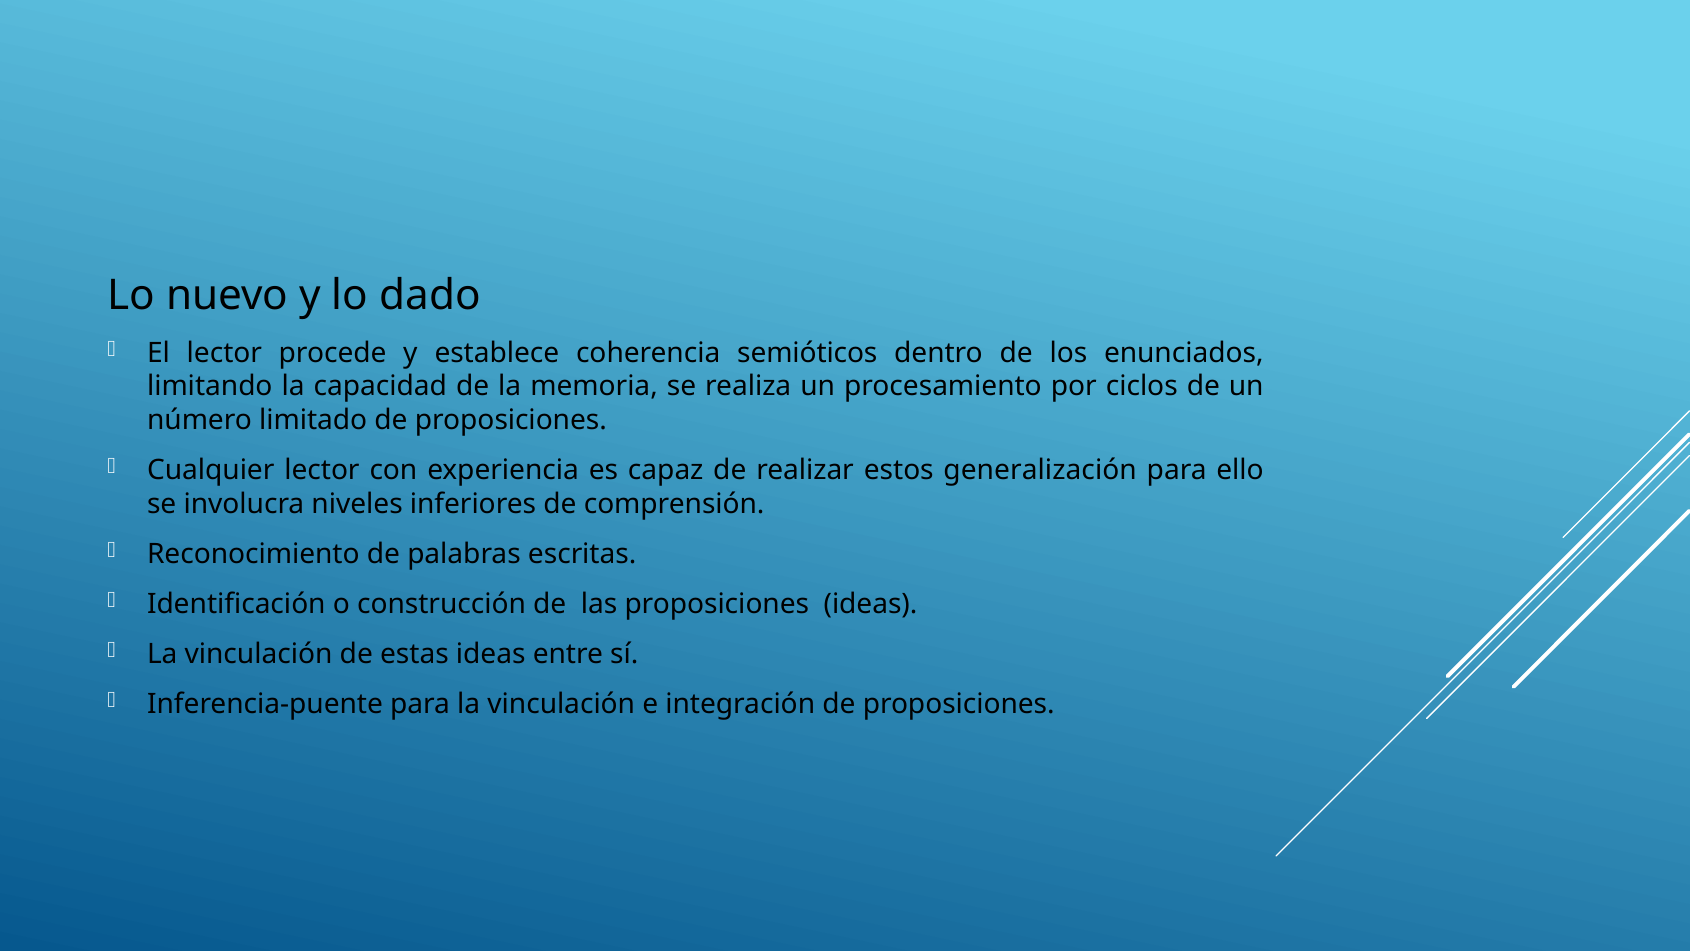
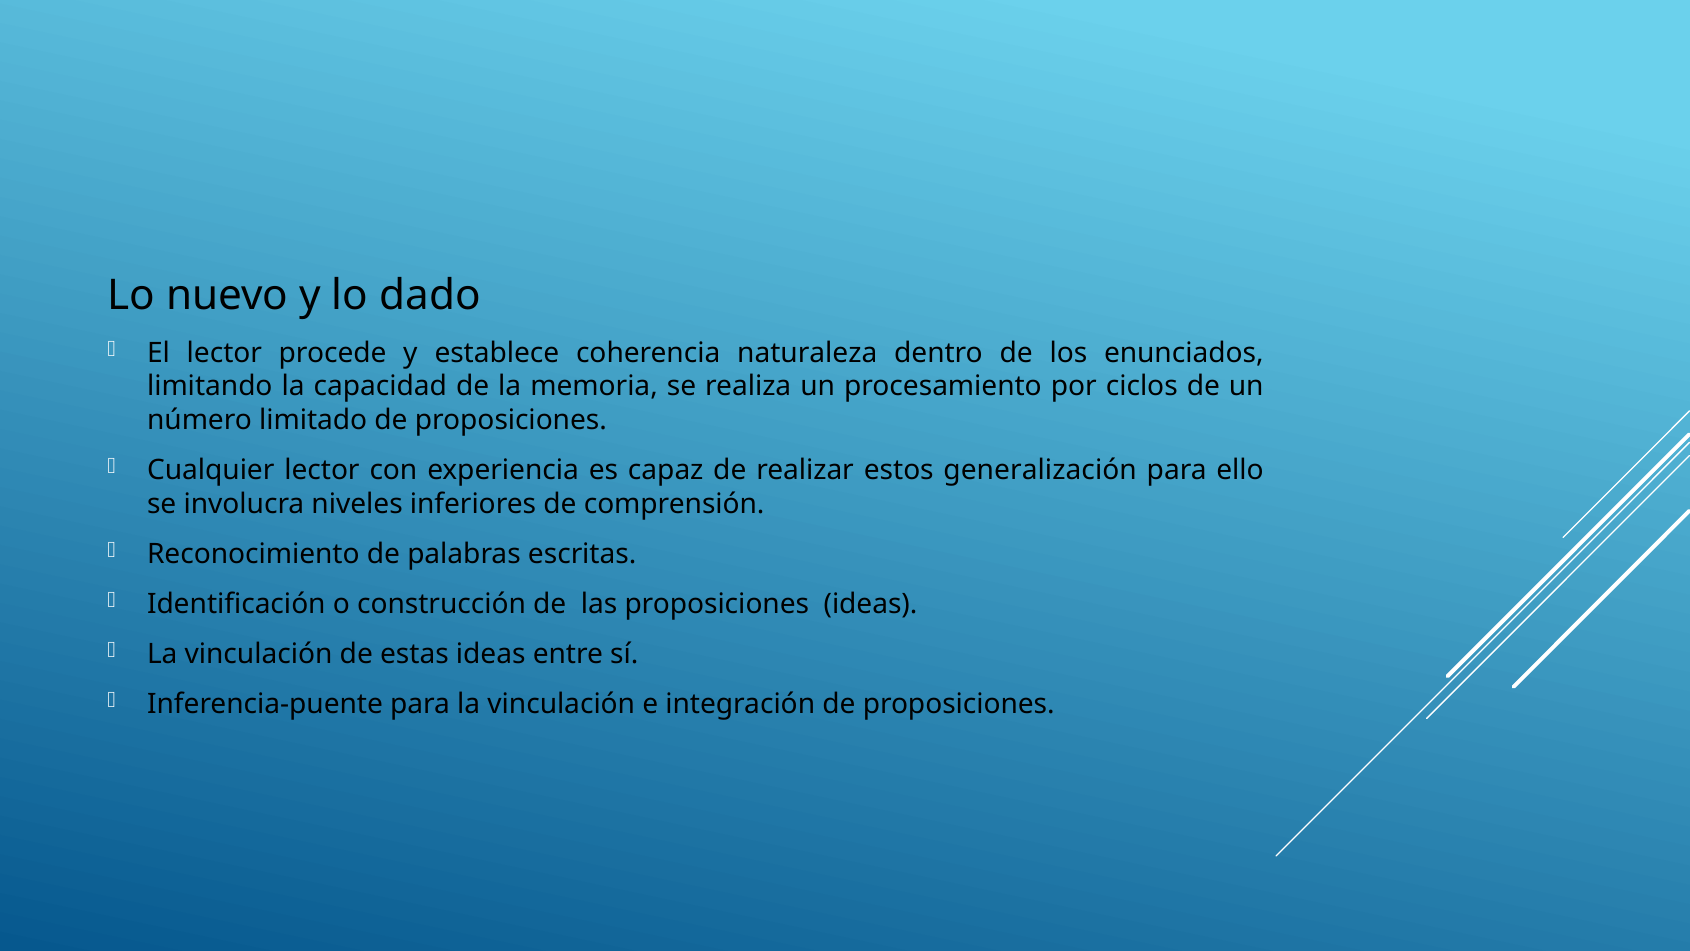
semióticos: semióticos -> naturaleza
